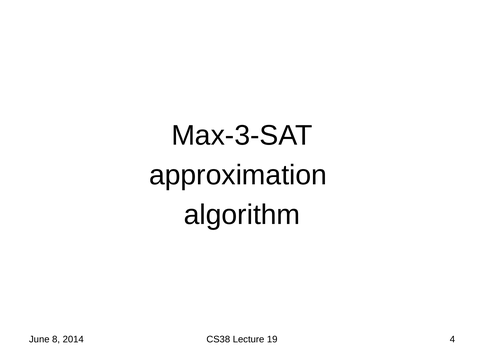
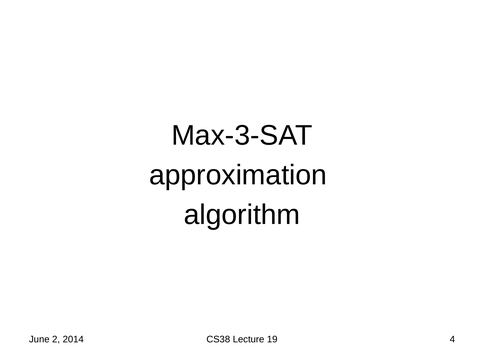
8: 8 -> 2
